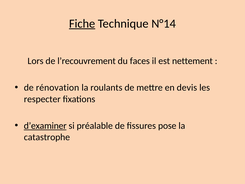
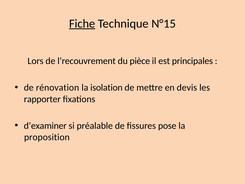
N°14: N°14 -> N°15
faces: faces -> pièce
nettement: nettement -> principales
roulants: roulants -> isolation
respecter: respecter -> rapporter
d’examiner underline: present -> none
catastrophe: catastrophe -> proposition
